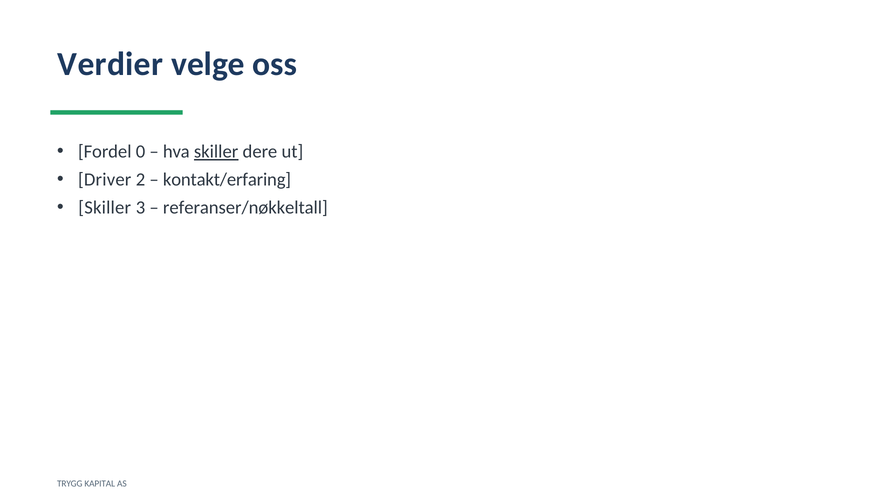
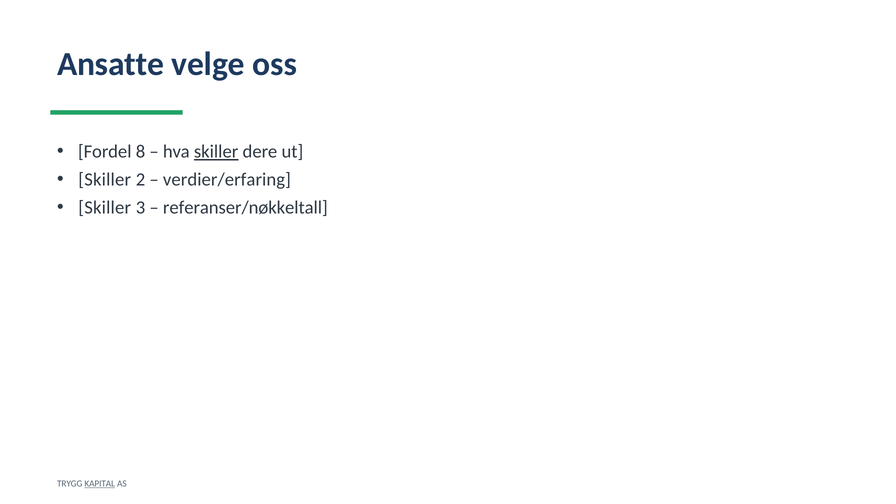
Verdier: Verdier -> Ansatte
0: 0 -> 8
Driver at (105, 180): Driver -> Skiller
kontakt/erfaring: kontakt/erfaring -> verdier/erfaring
KAPITAL underline: none -> present
